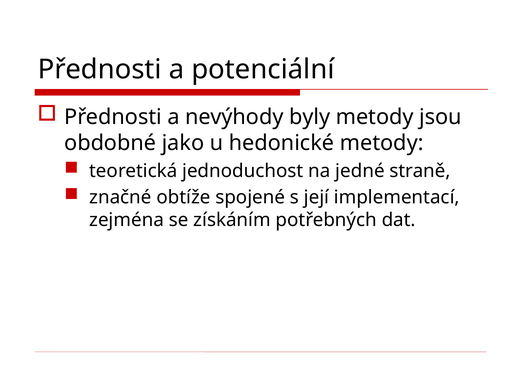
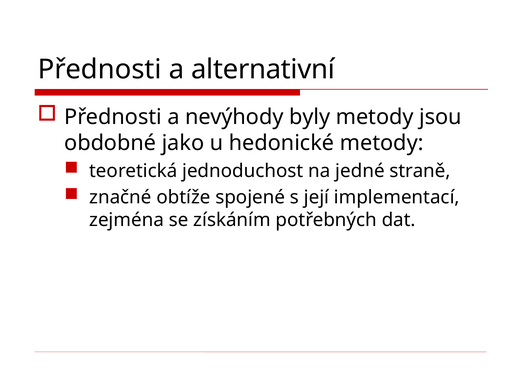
potenciální: potenciální -> alternativní
